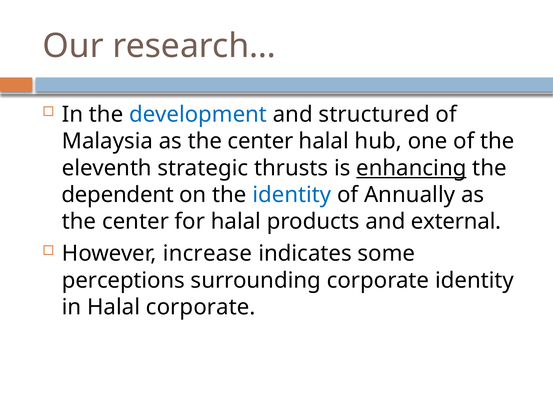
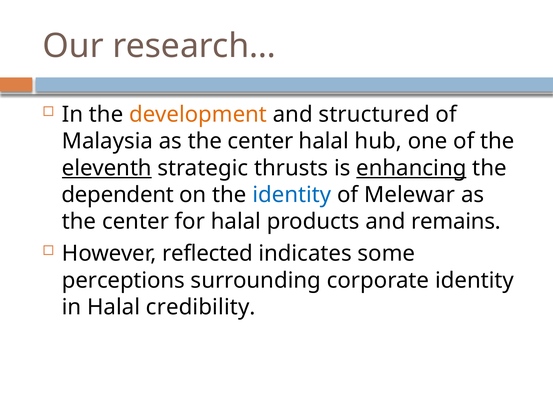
development colour: blue -> orange
eleventh underline: none -> present
Annually: Annually -> Melewar
external: external -> remains
increase: increase -> reflected
Halal corporate: corporate -> credibility
